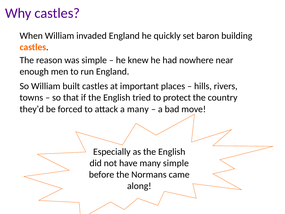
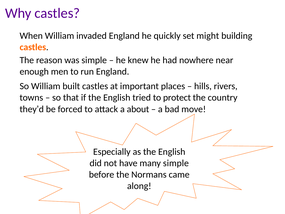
baron: baron -> might
a many: many -> about
